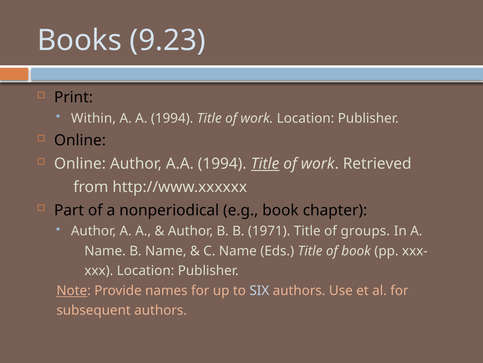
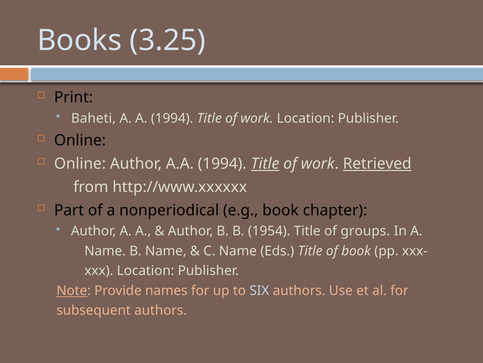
9.23: 9.23 -> 3.25
Within: Within -> Baheti
Retrieved underline: none -> present
1971: 1971 -> 1954
